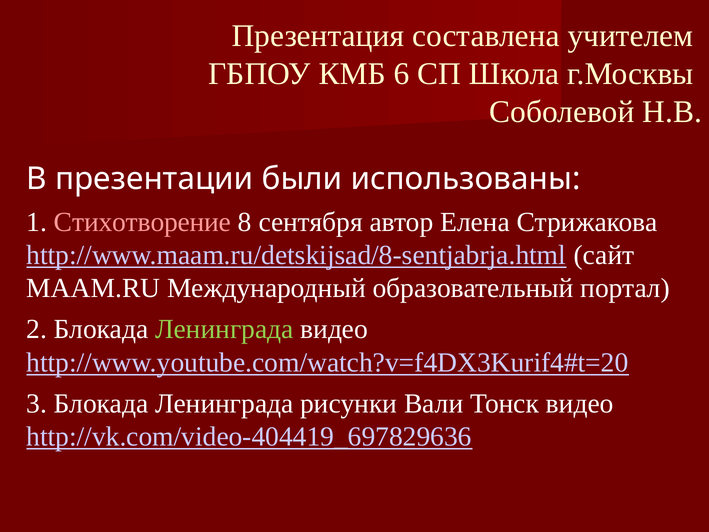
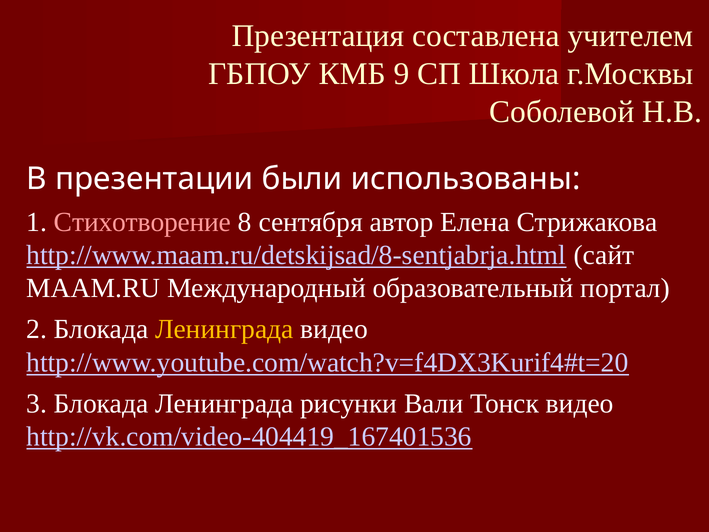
6: 6 -> 9
Ленинграда at (224, 329) colour: light green -> yellow
http://vk.com/video-404419_697829636: http://vk.com/video-404419_697829636 -> http://vk.com/video-404419_167401536
